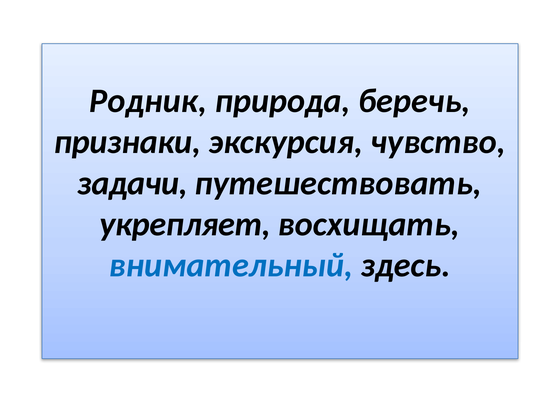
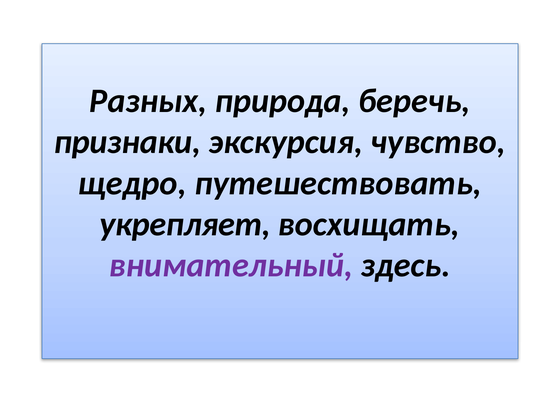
Родник: Родник -> Разных
задачи: задачи -> щедро
внимательный colour: blue -> purple
